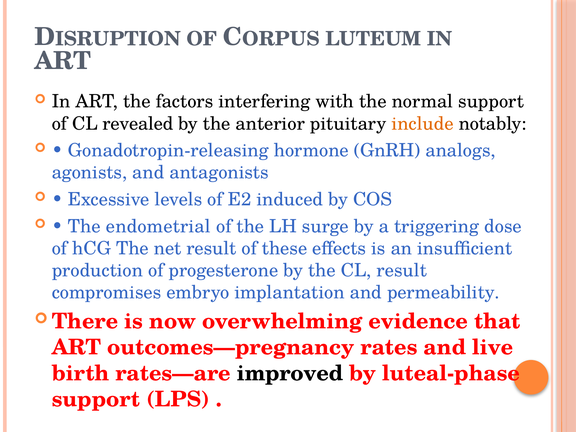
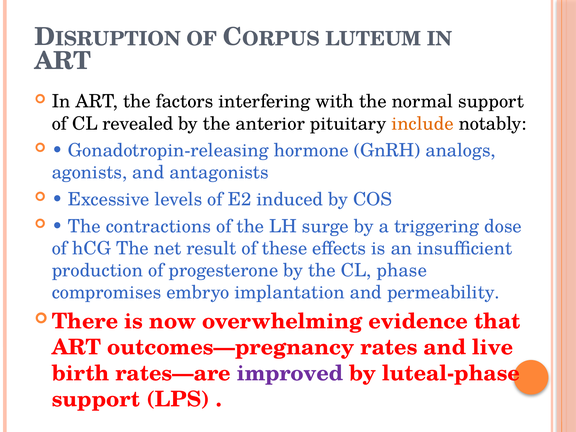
endometrial: endometrial -> contractions
CL result: result -> phase
improved colour: black -> purple
